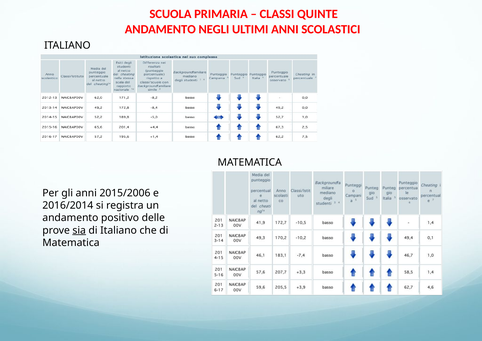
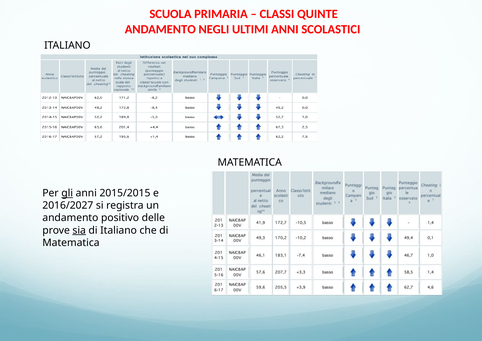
gli underline: none -> present
2015/2006: 2015/2006 -> 2015/2015
2016/2014: 2016/2014 -> 2016/2027
